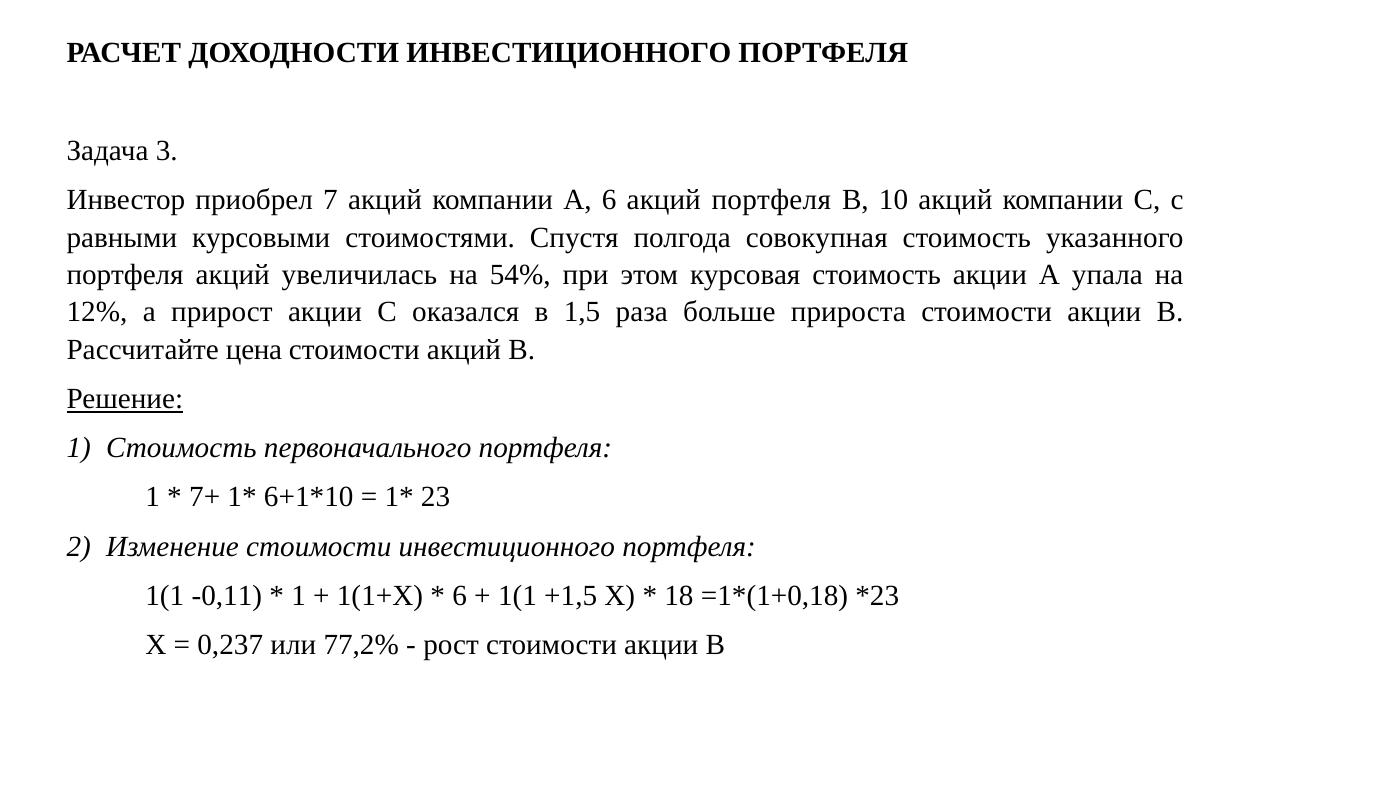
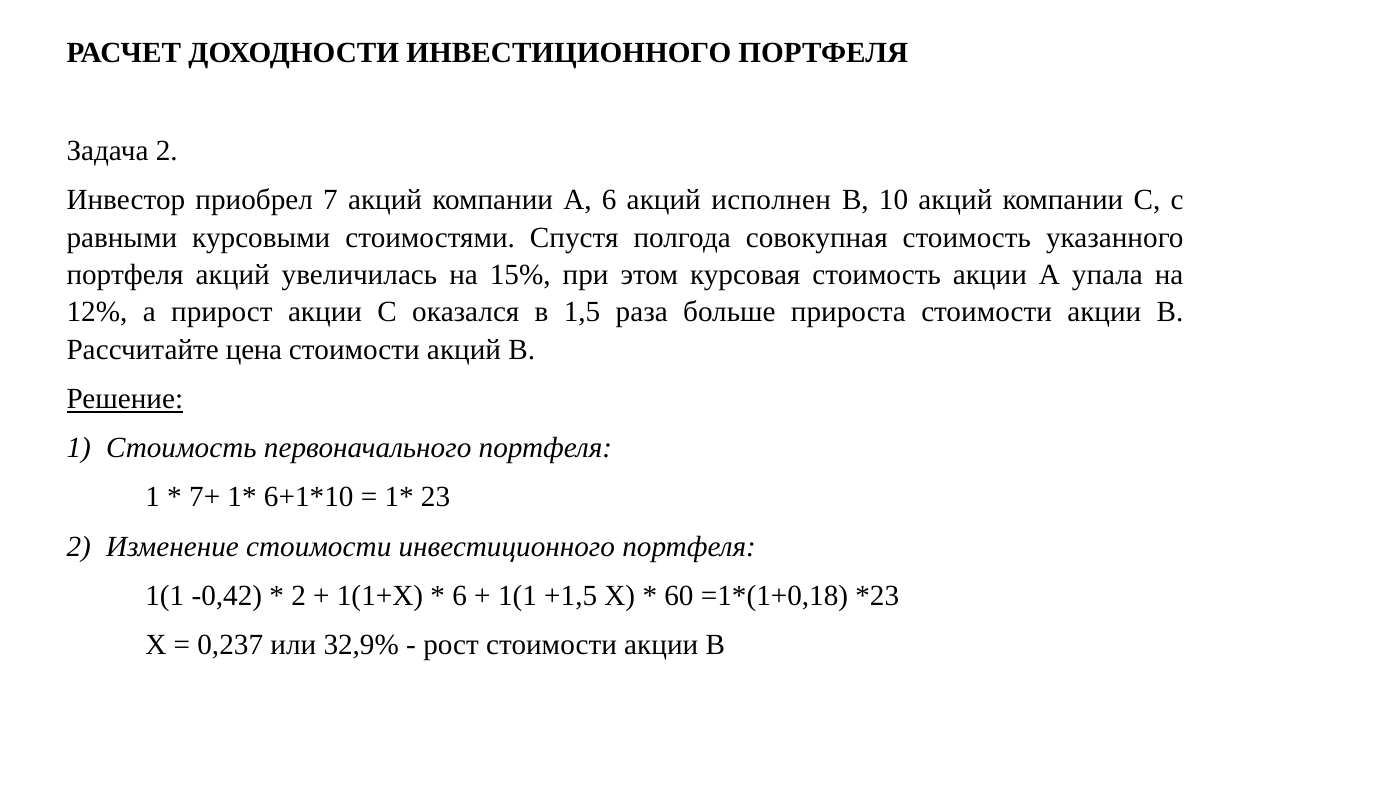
Задача 3: 3 -> 2
акций портфеля: портфеля -> исполнен
54%: 54% -> 15%
-0,11: -0,11 -> -0,42
1 at (299, 595): 1 -> 2
18: 18 -> 60
77,2%: 77,2% -> 32,9%
